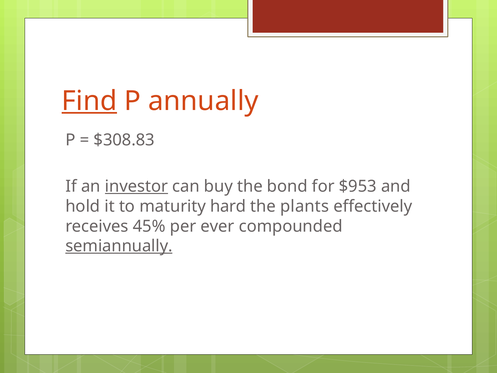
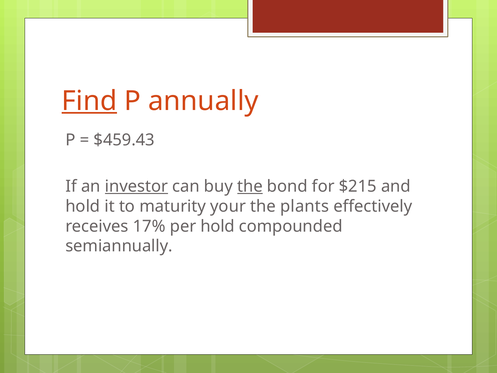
$308.83: $308.83 -> $459.43
the at (250, 186) underline: none -> present
$953: $953 -> $215
hard: hard -> your
45%: 45% -> 17%
per ever: ever -> hold
semiannually underline: present -> none
